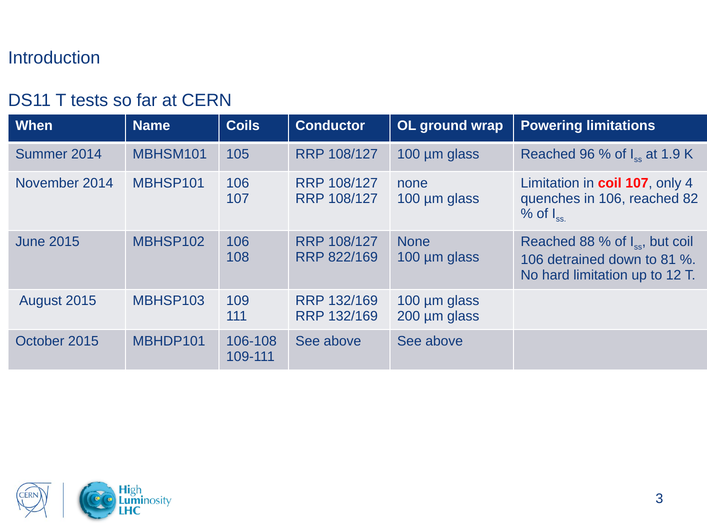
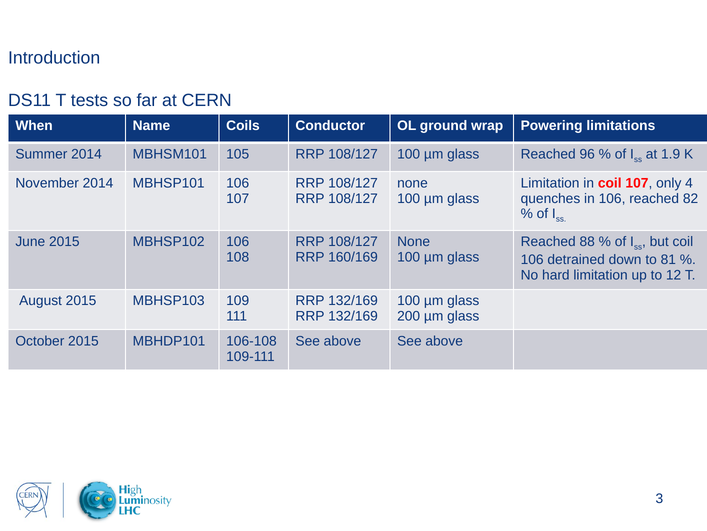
822/169: 822/169 -> 160/169
